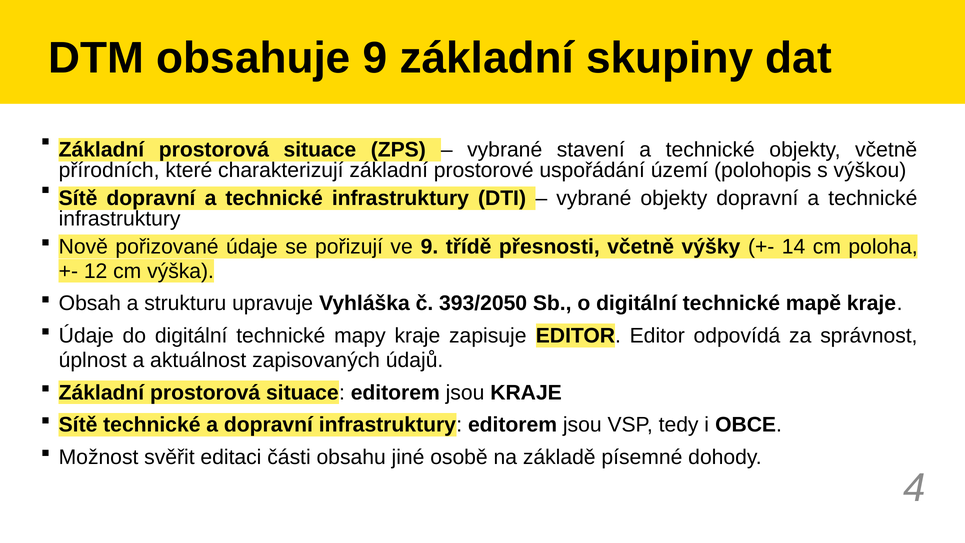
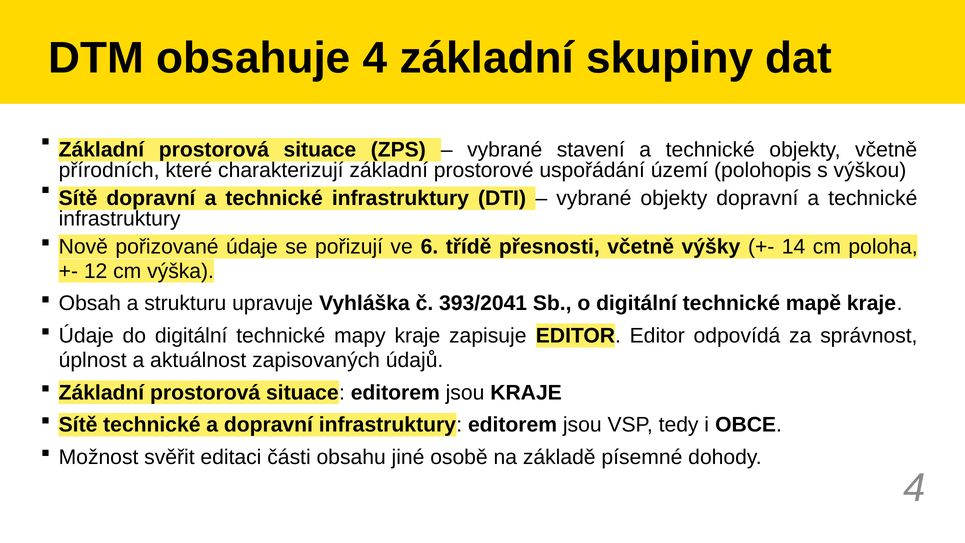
obsahuje 9: 9 -> 4
ve 9: 9 -> 6
393/2050: 393/2050 -> 393/2041
